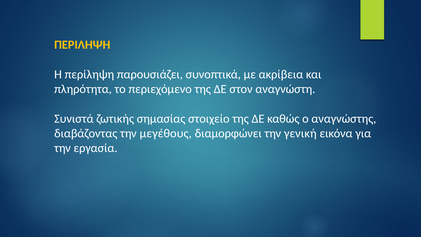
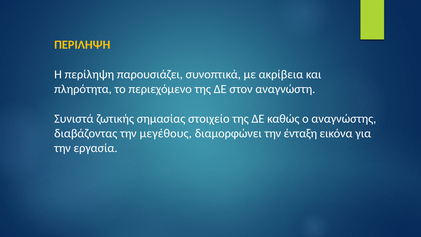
γενική: γενική -> ένταξη
